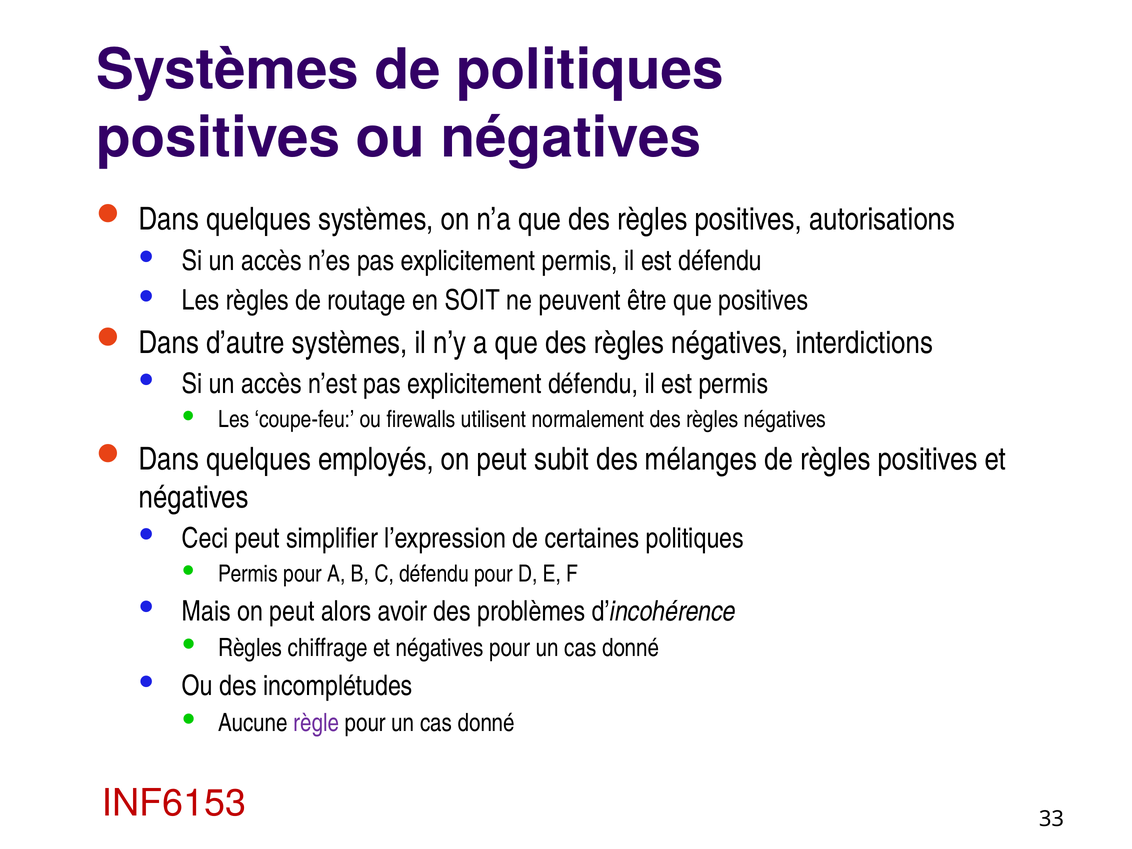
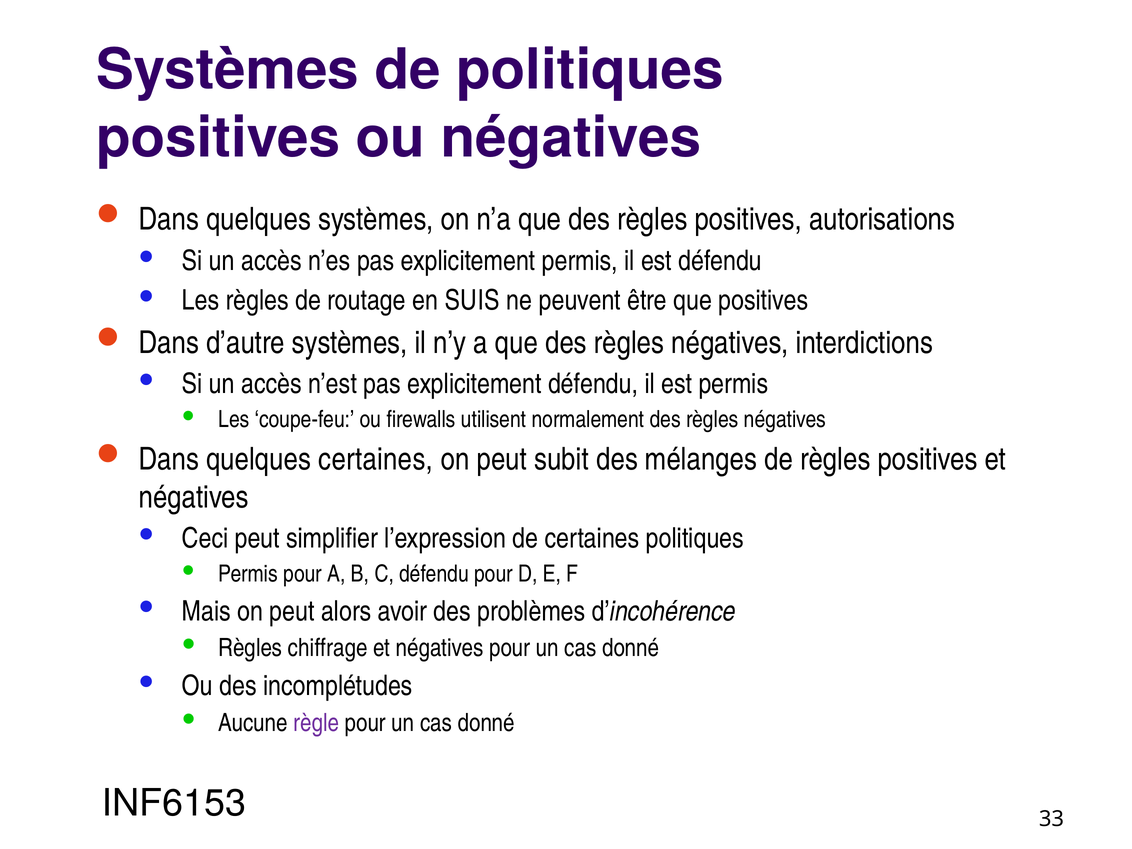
SOIT: SOIT -> SUIS
quelques employés: employés -> certaines
INF6153 colour: red -> black
